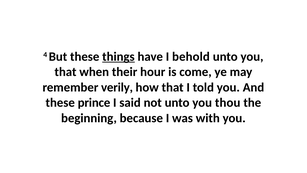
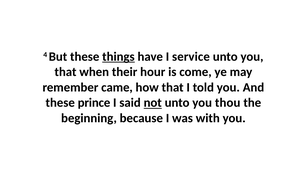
behold: behold -> service
verily: verily -> came
not underline: none -> present
